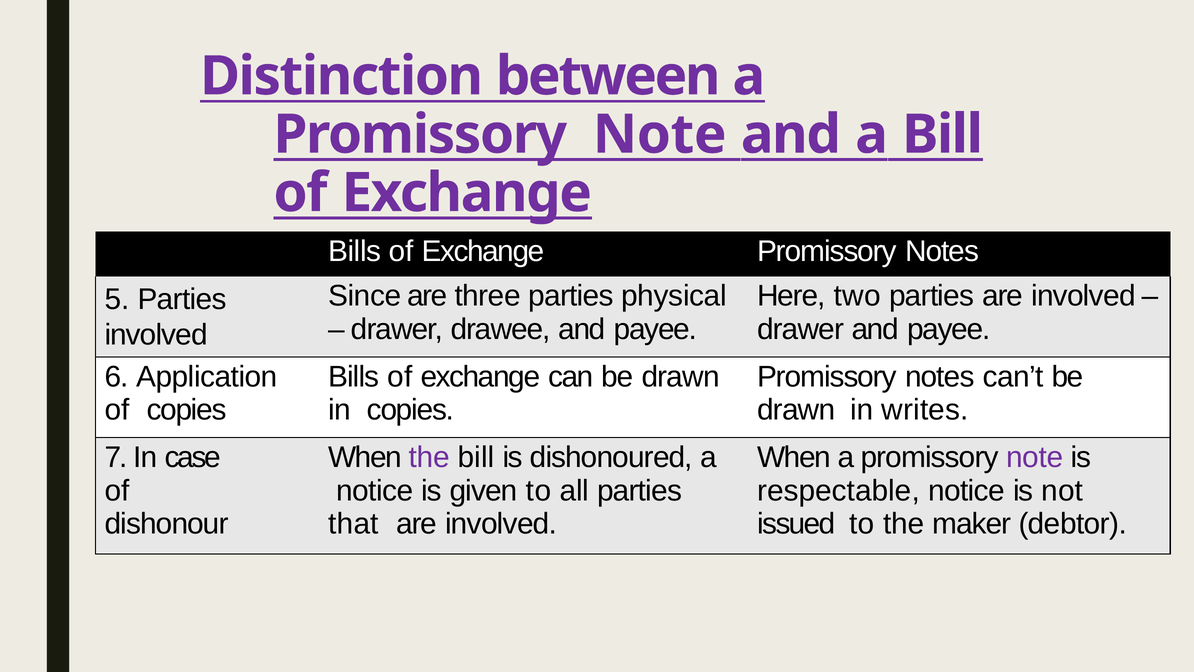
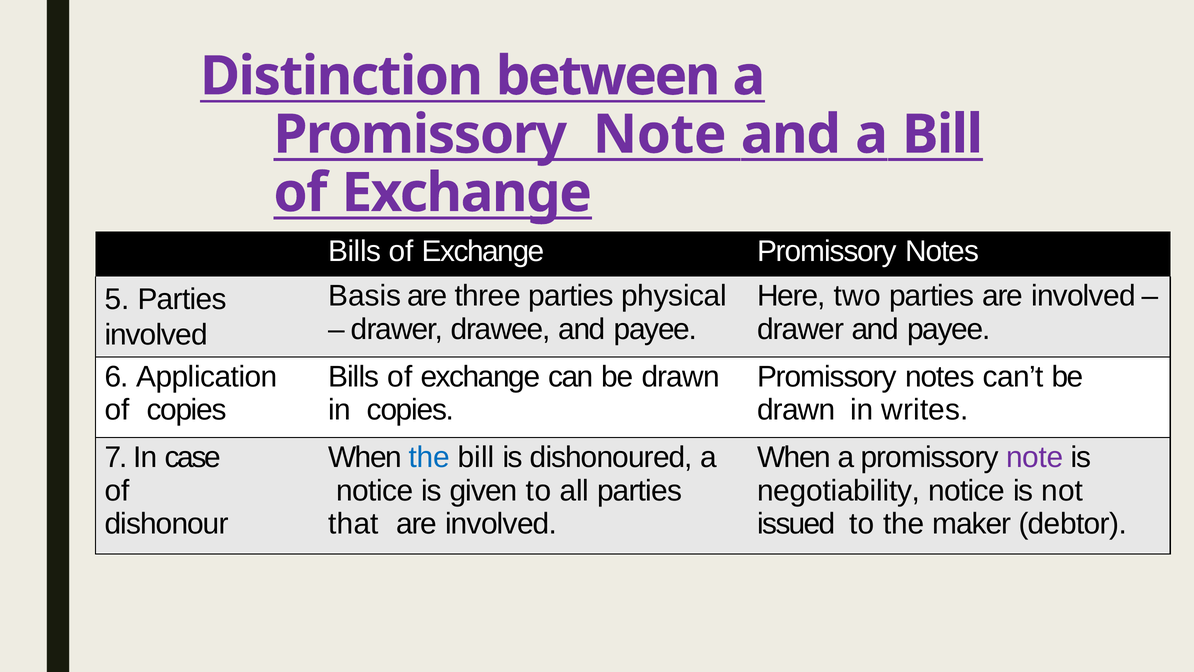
Since: Since -> Basis
the at (429, 457) colour: purple -> blue
respectable: respectable -> negotiability
